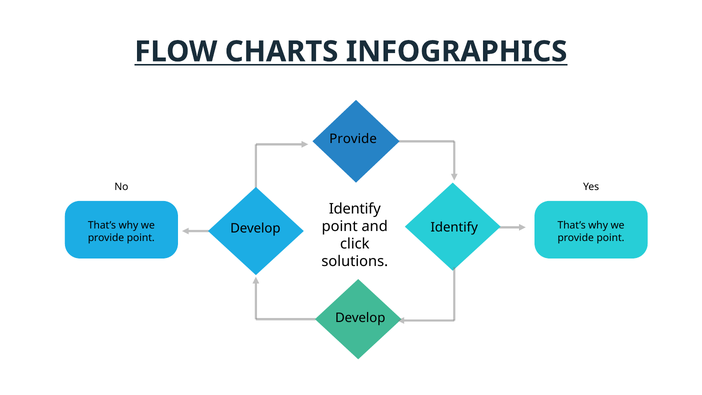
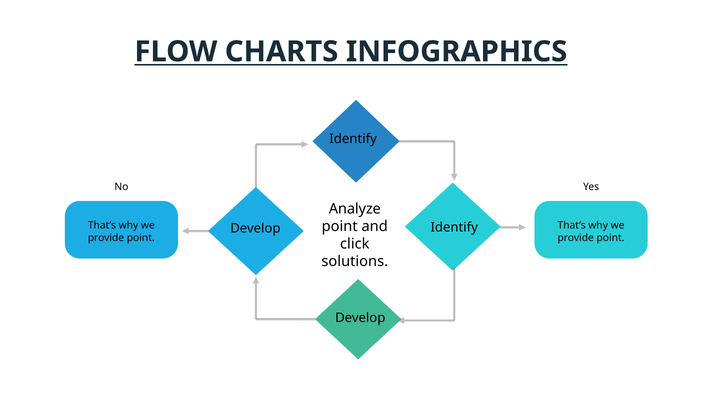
Provide at (353, 139): Provide -> Identify
Identify at (355, 209): Identify -> Analyze
